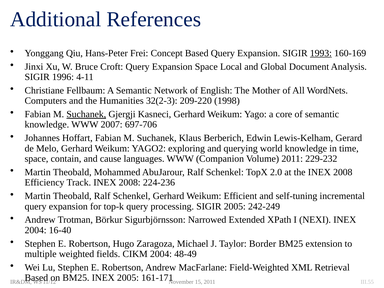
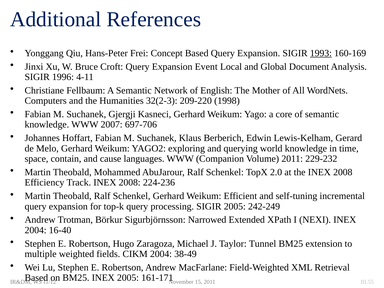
Expansion Space: Space -> Event
Suchanek at (86, 114) underline: present -> none
Border: Border -> Tunnel
48-49: 48-49 -> 38-49
